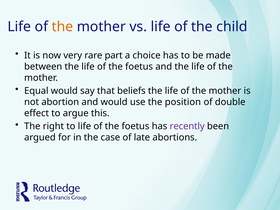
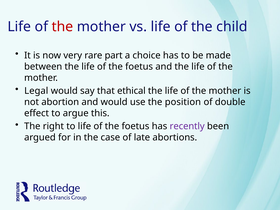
the at (62, 27) colour: orange -> red
Equal: Equal -> Legal
beliefs: beliefs -> ethical
